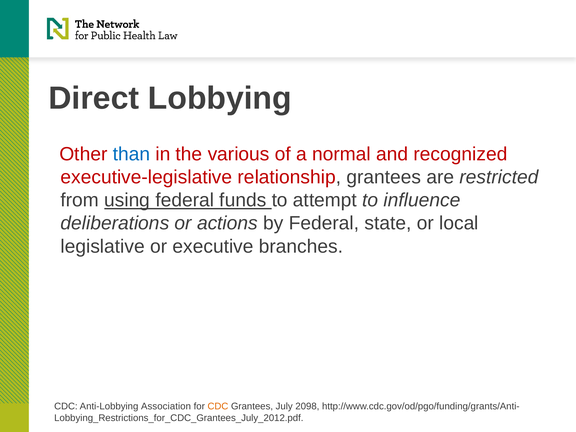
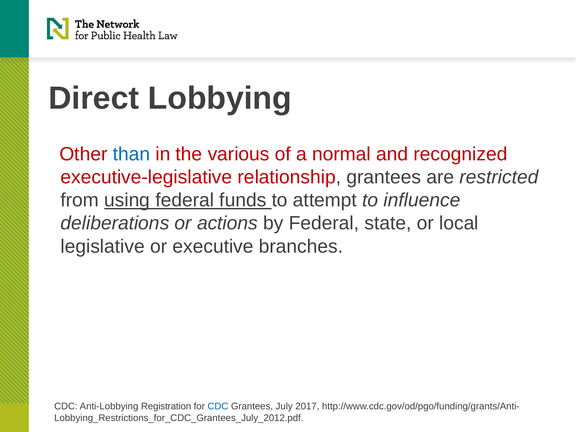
Association: Association -> Registration
CDC at (218, 406) colour: orange -> blue
2098: 2098 -> 2017
